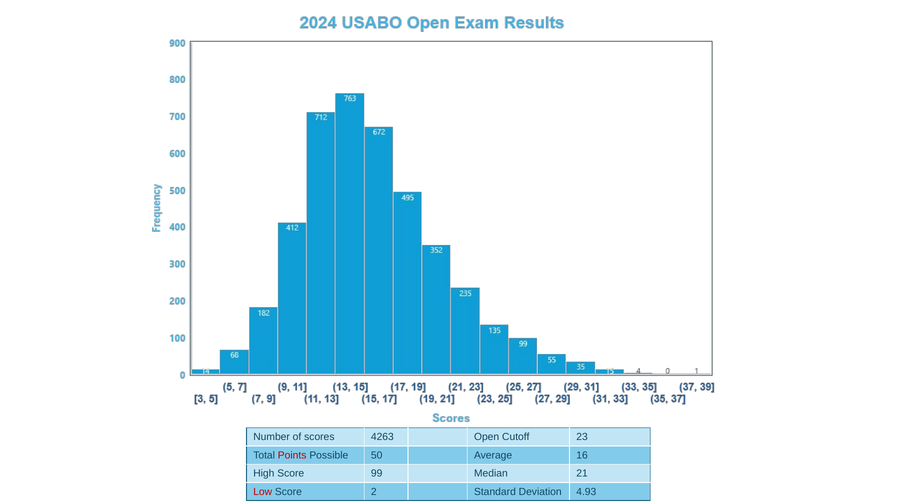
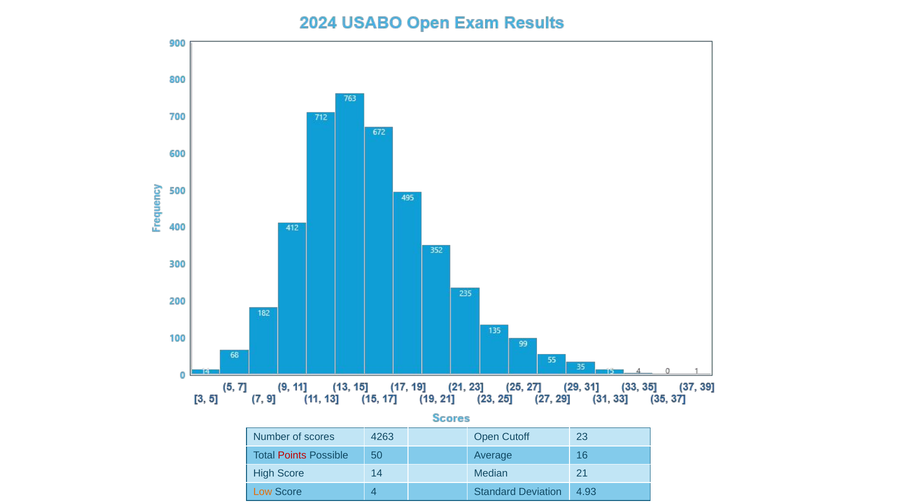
99: 99 -> 14
Low colour: red -> orange
2: 2 -> 4
